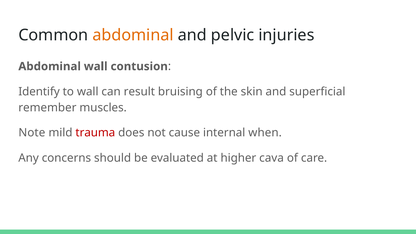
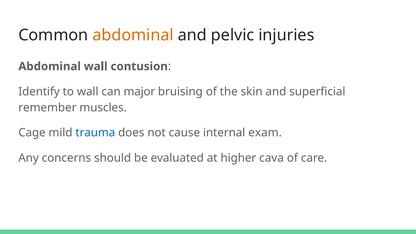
result: result -> major
Note: Note -> Cage
trauma colour: red -> blue
when: when -> exam
